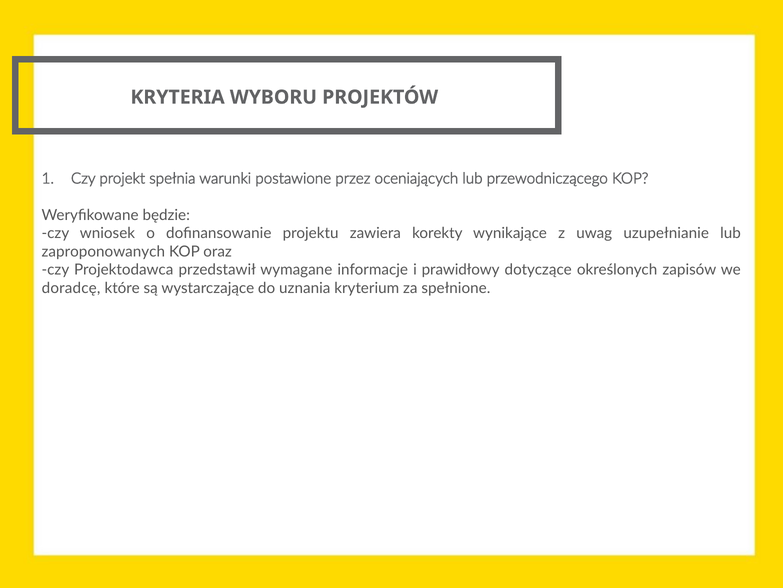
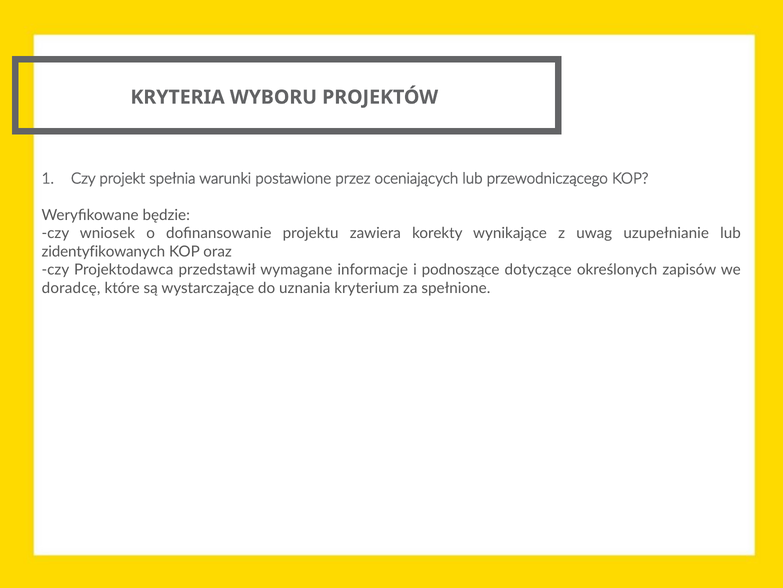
zaproponowanych: zaproponowanych -> zidentyfikowanych
prawidłowy: prawidłowy -> podnoszące
